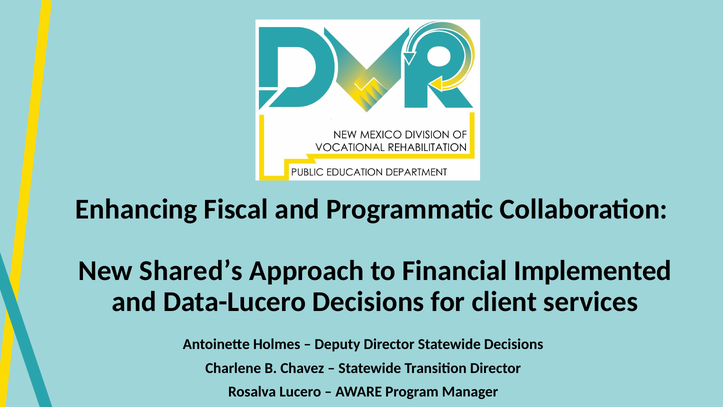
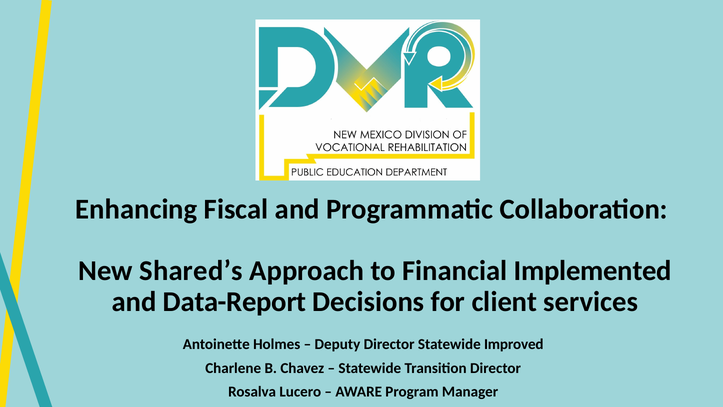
Data-Lucero: Data-Lucero -> Data-Report
Statewide Decisions: Decisions -> Improved
